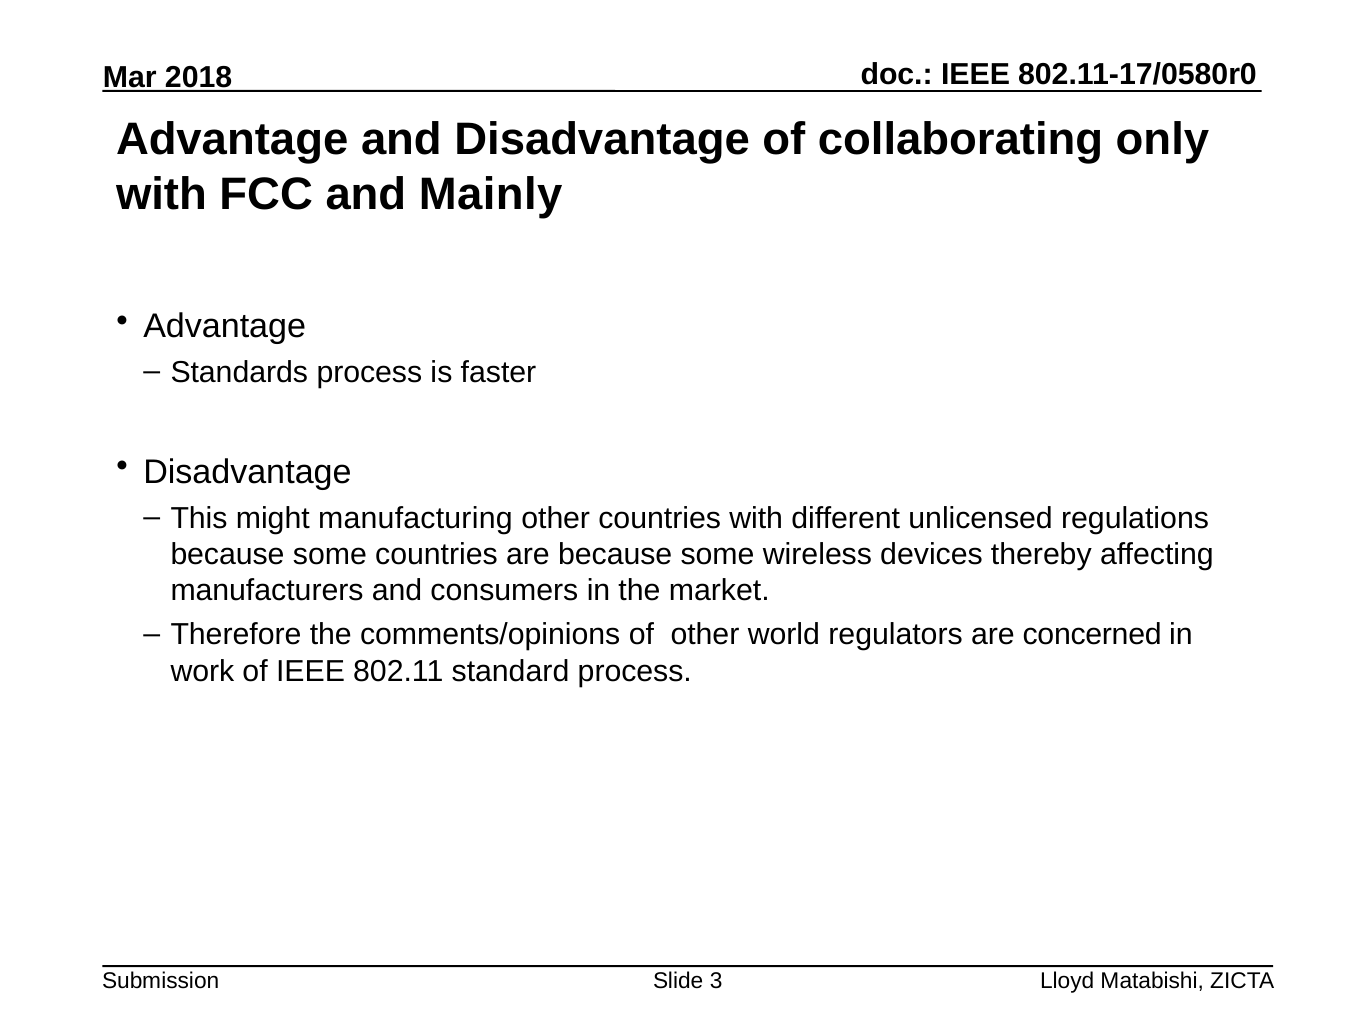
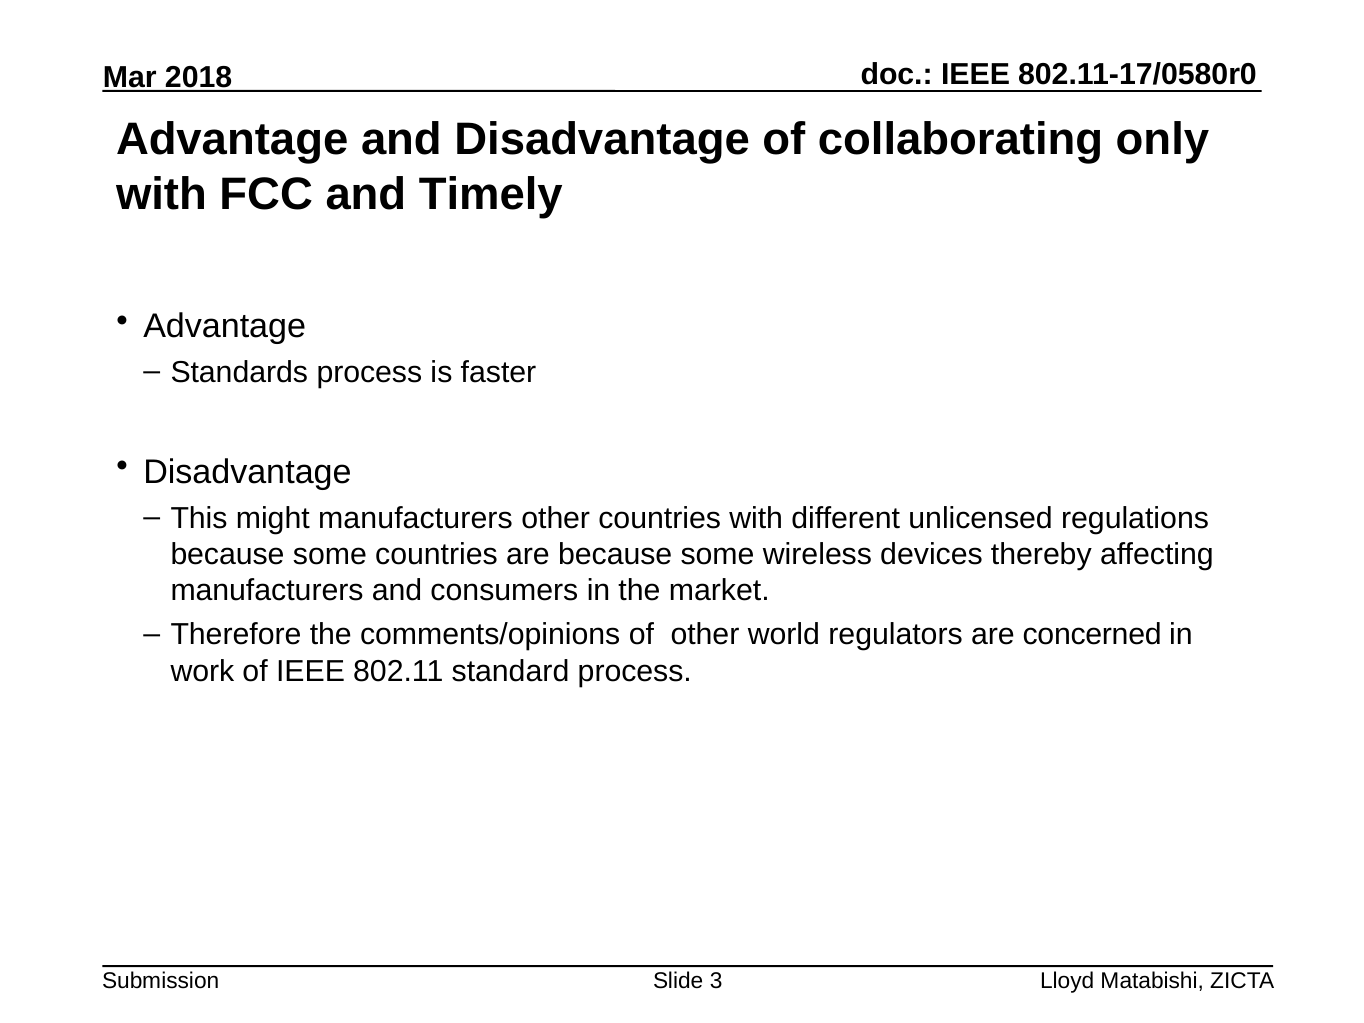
Mainly: Mainly -> Timely
might manufacturing: manufacturing -> manufacturers
